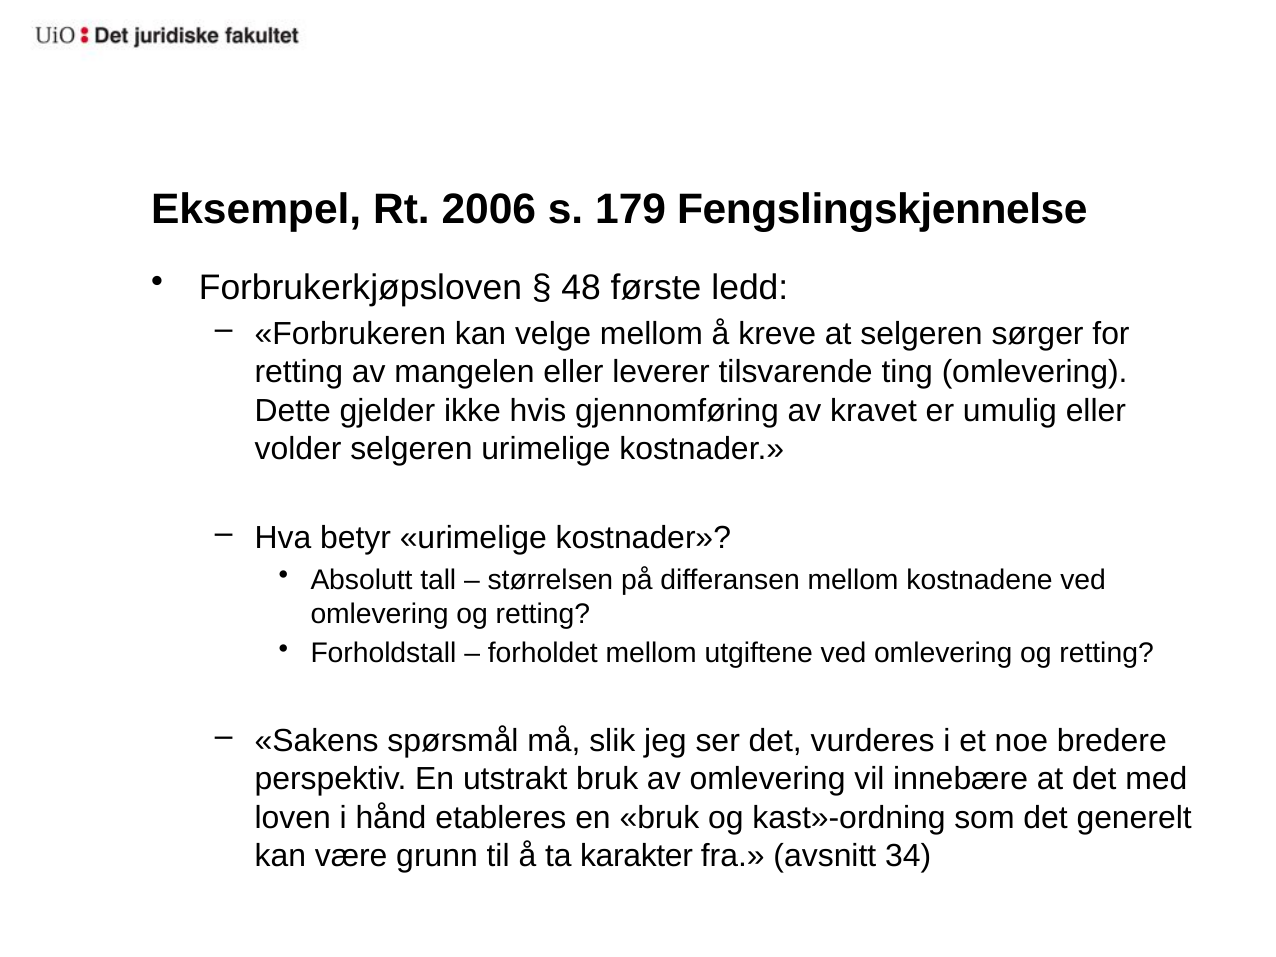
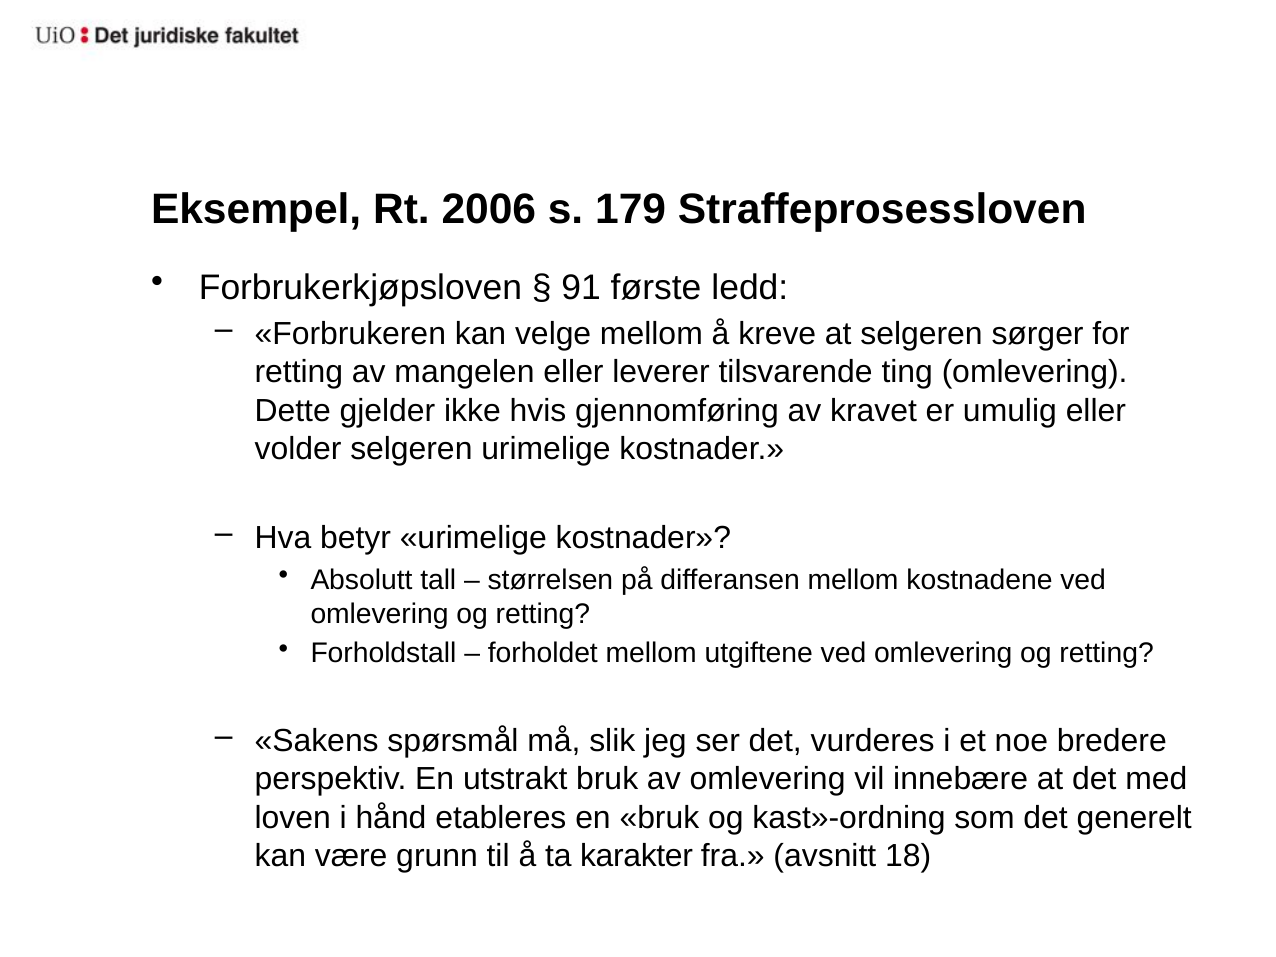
Fengslingskjennelse: Fengslingskjennelse -> Straffeprosessloven
48: 48 -> 91
34: 34 -> 18
